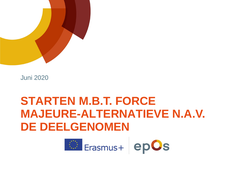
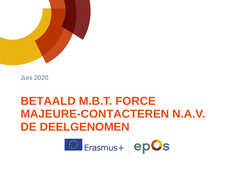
STARTEN: STARTEN -> BETAALD
MAJEURE-ALTERNATIEVE: MAJEURE-ALTERNATIEVE -> MAJEURE-CONTACTEREN
